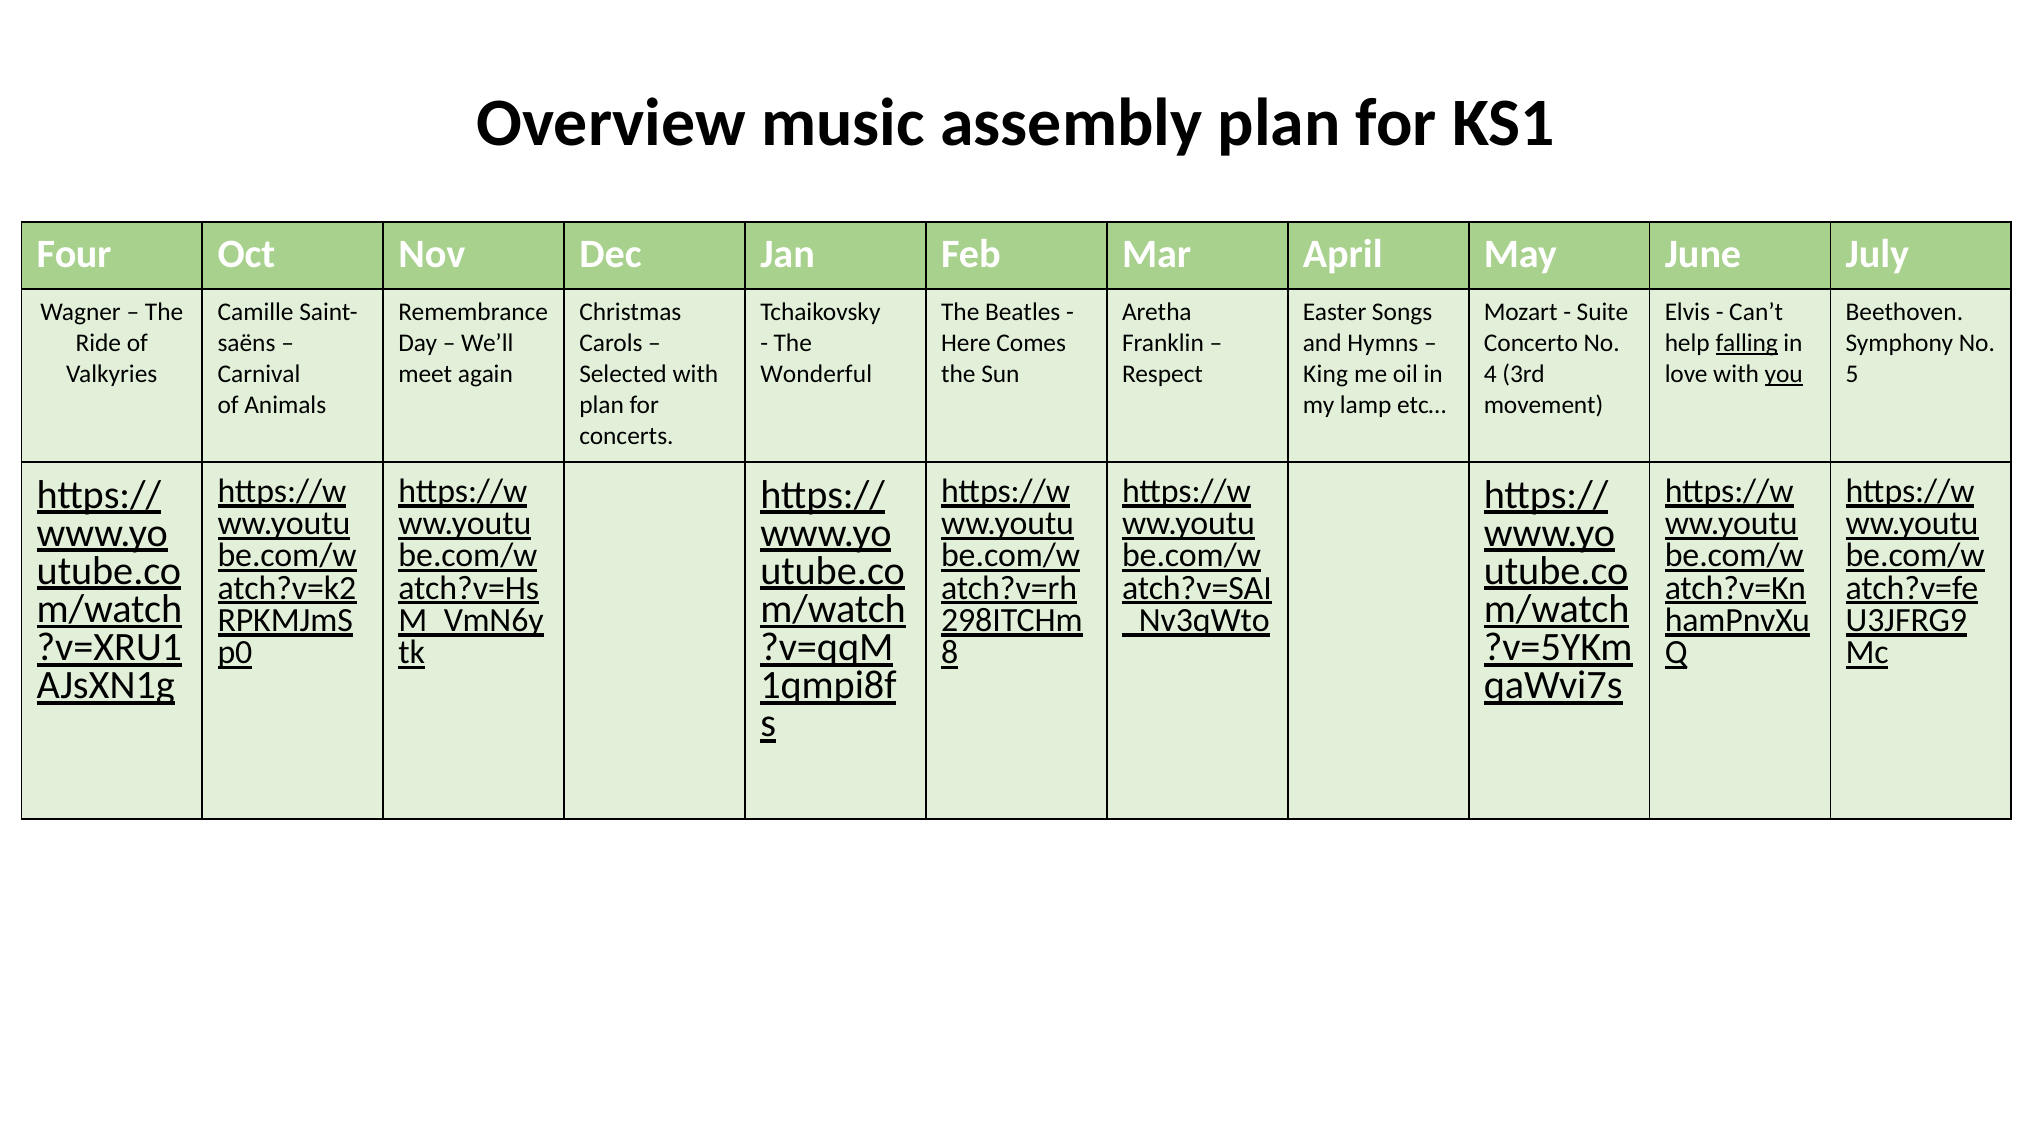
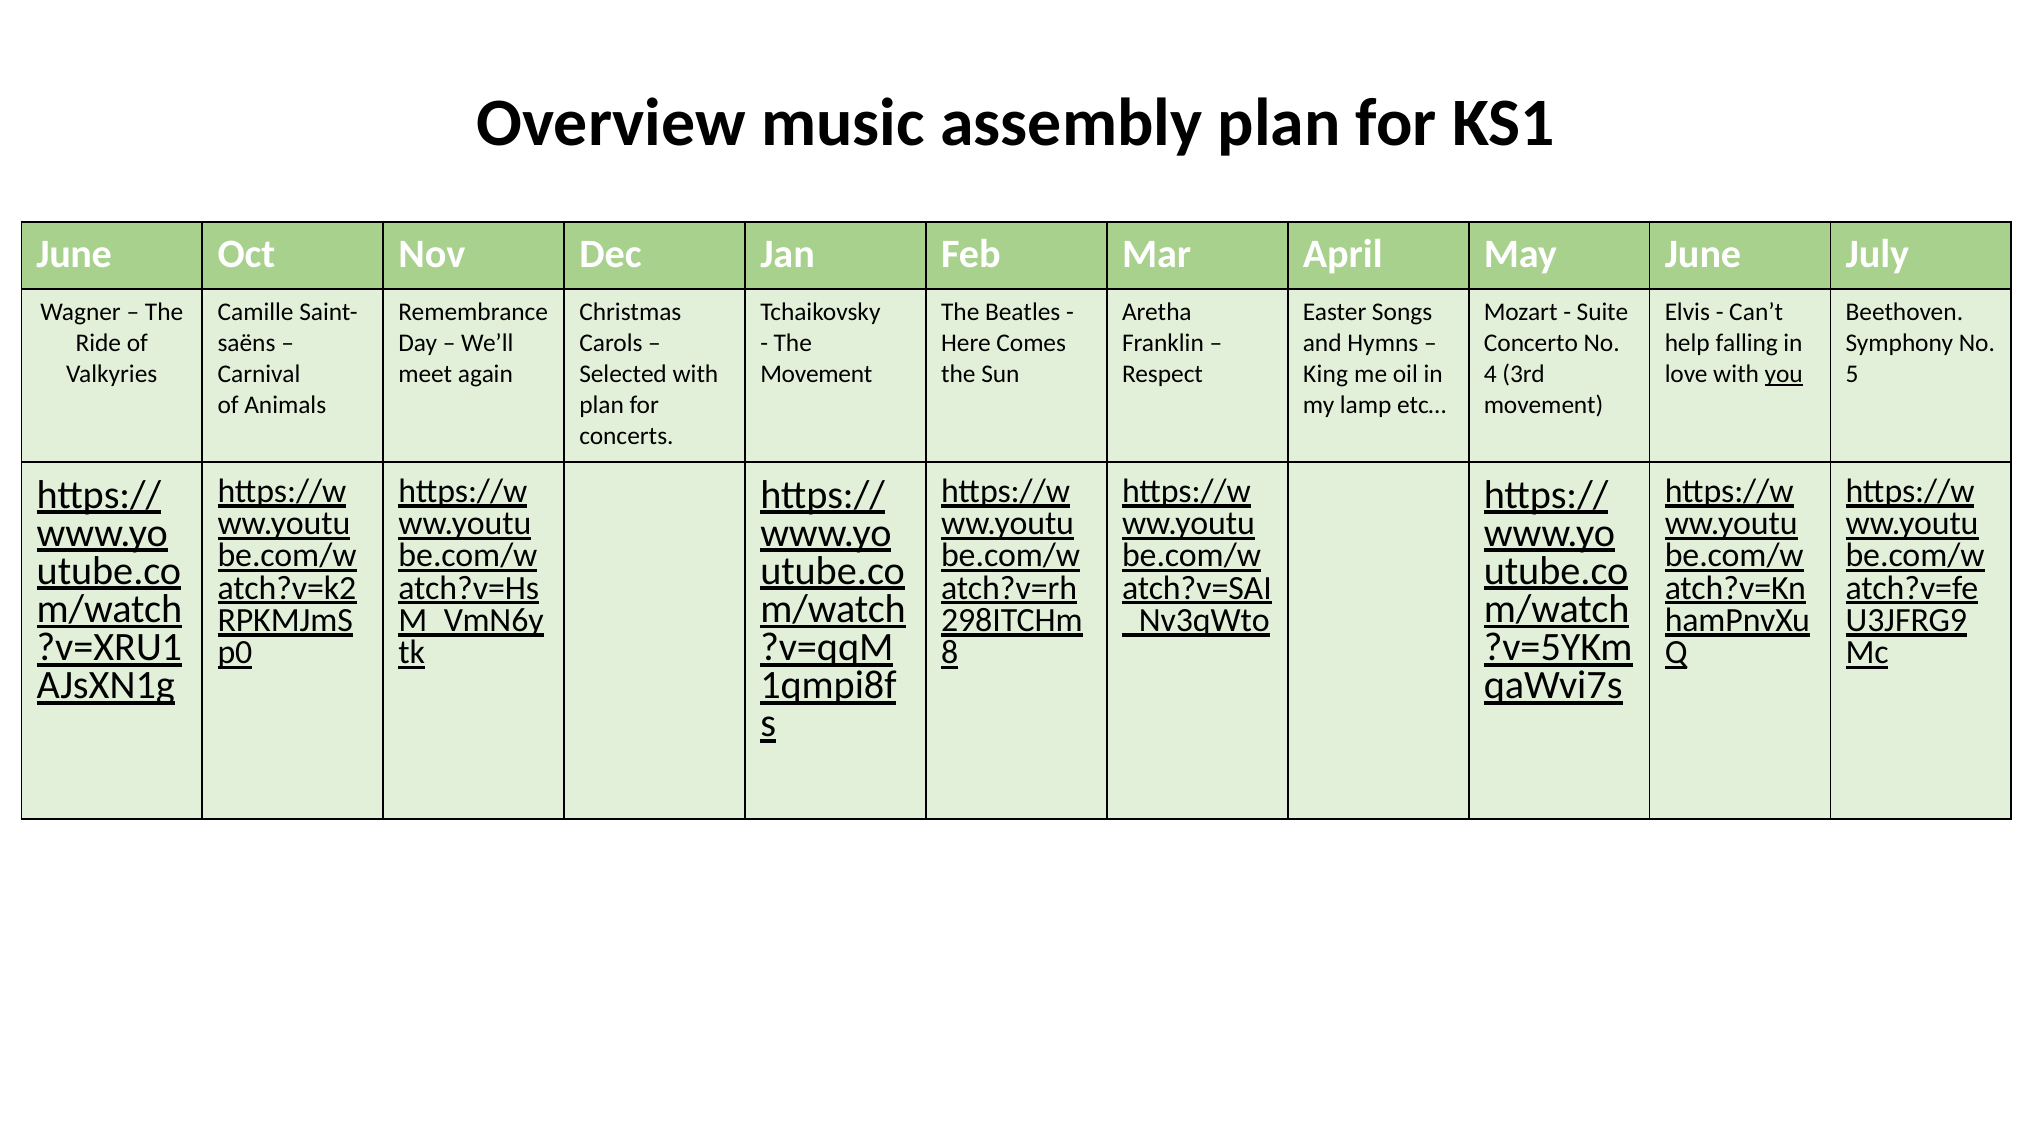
Four at (74, 254): Four -> June
falling underline: present -> none
Wonderful at (816, 374): Wonderful -> Movement
